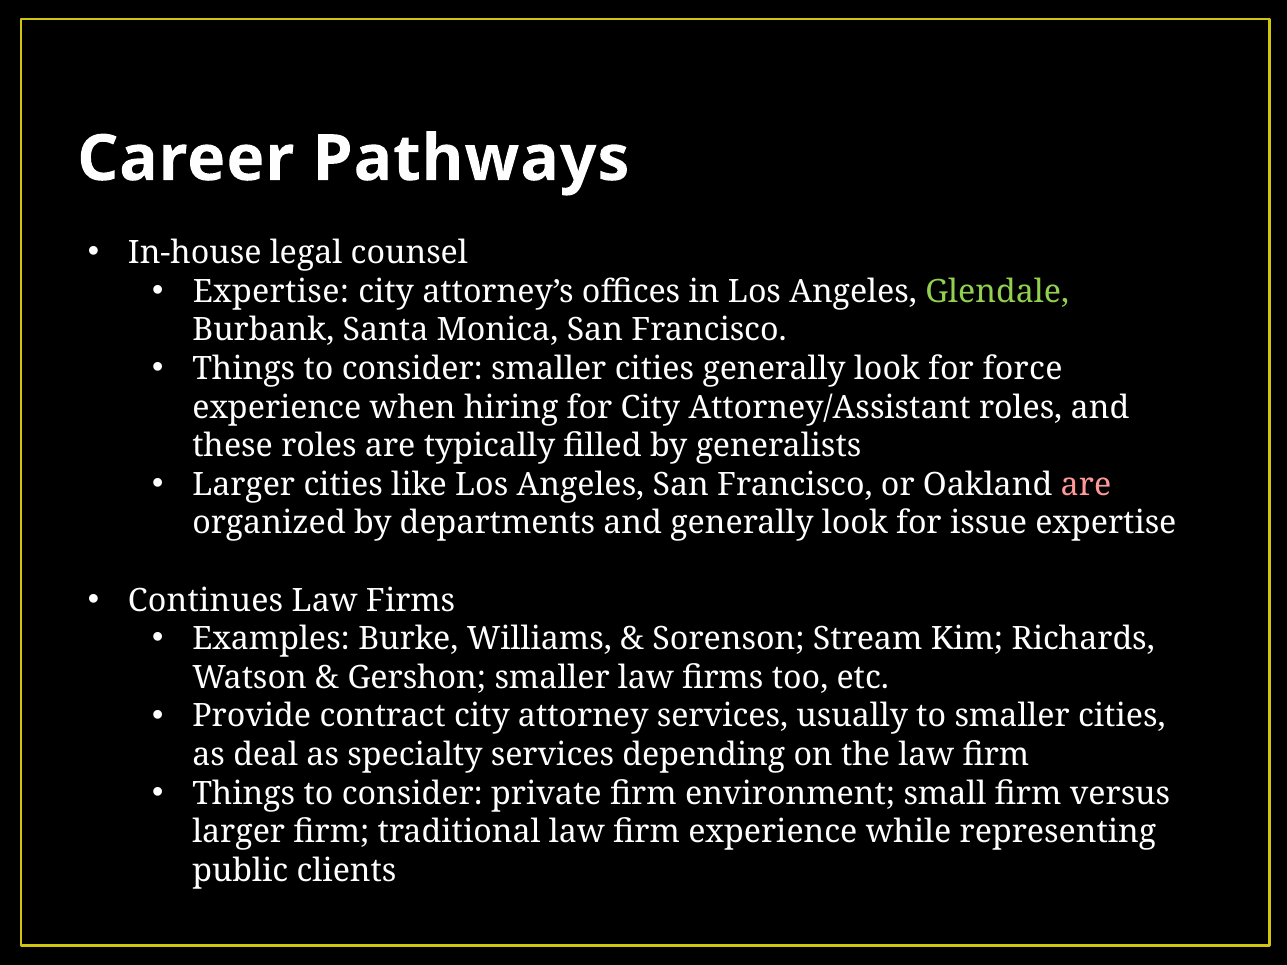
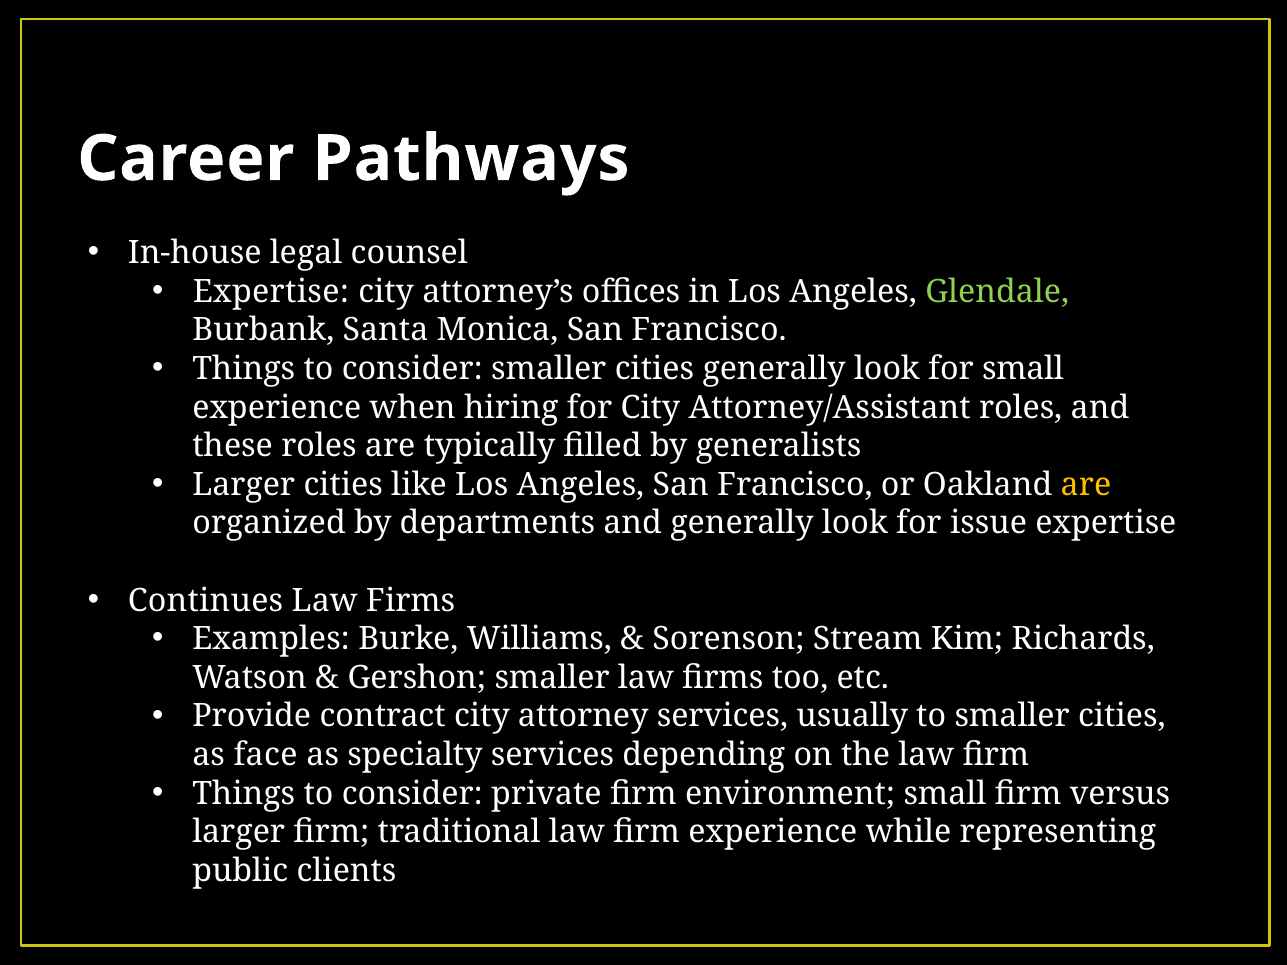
for force: force -> small
are at (1086, 485) colour: pink -> yellow
deal: deal -> face
